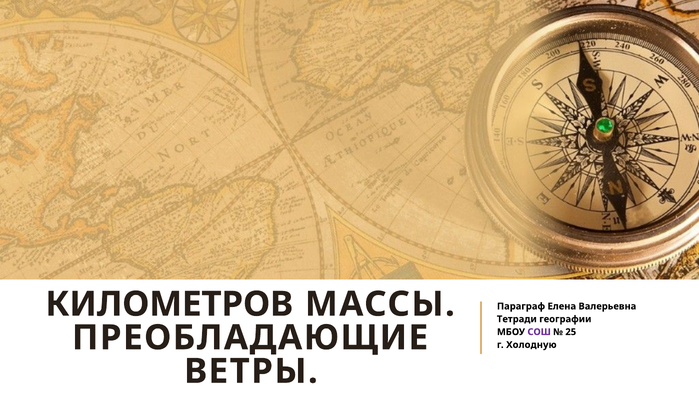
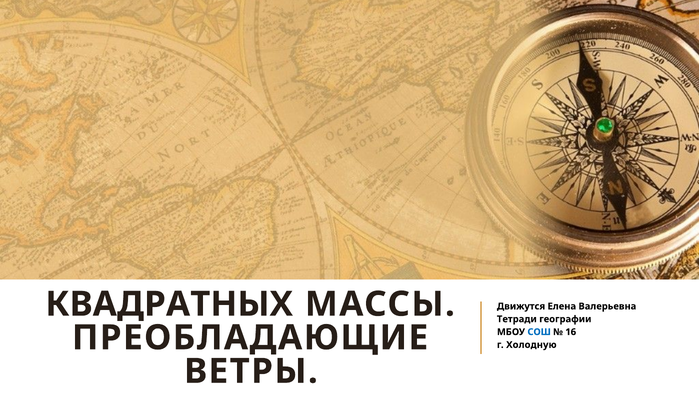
КИЛОМЕТРОВ: КИЛОМЕТРОВ -> КВАДРАТНЫХ
Параграф: Параграф -> Движутся
СОШ colour: purple -> blue
25: 25 -> 16
